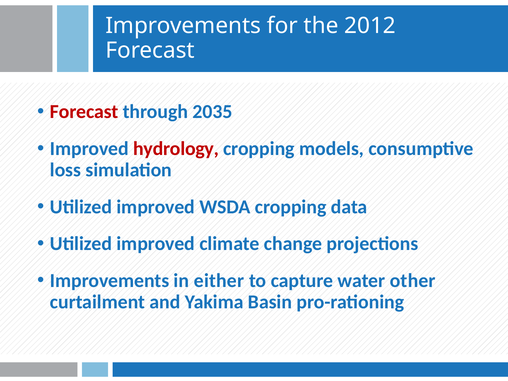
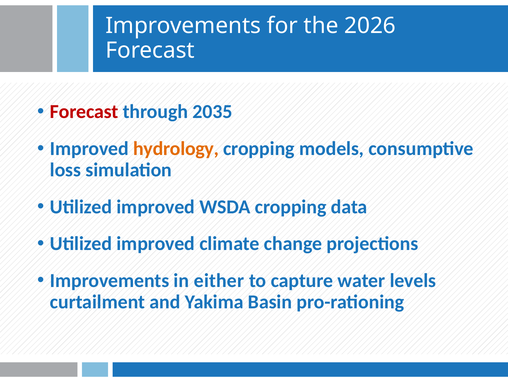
2012: 2012 -> 2026
hydrology colour: red -> orange
other: other -> levels
